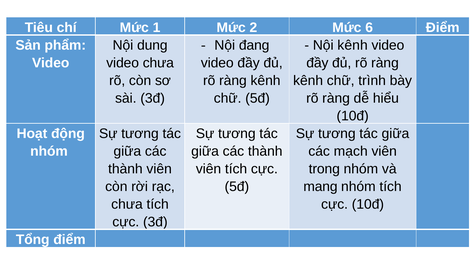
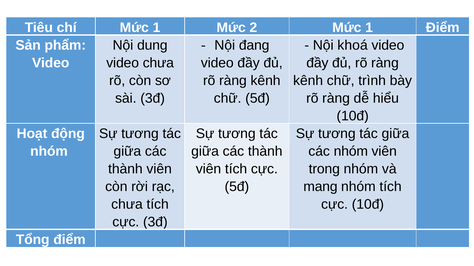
2 Mức 6: 6 -> 1
Nội kênh: kênh -> khoá
các mạch: mạch -> nhóm
